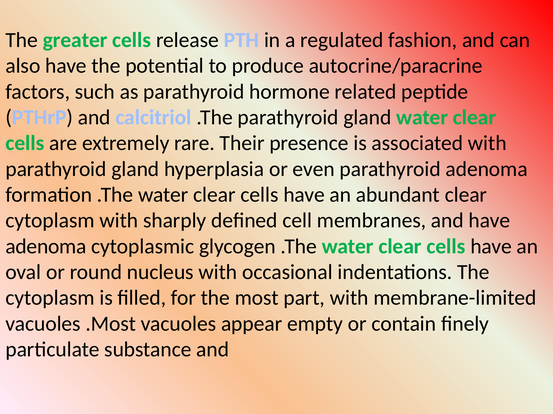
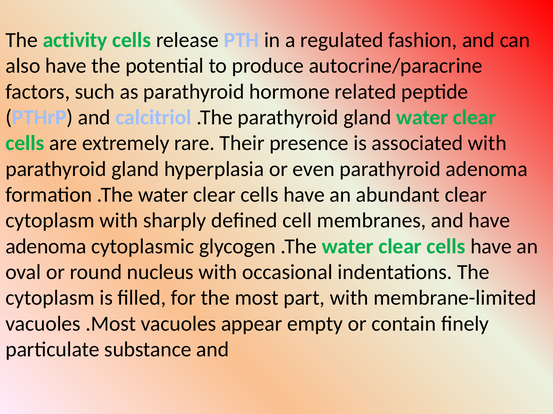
greater: greater -> activity
